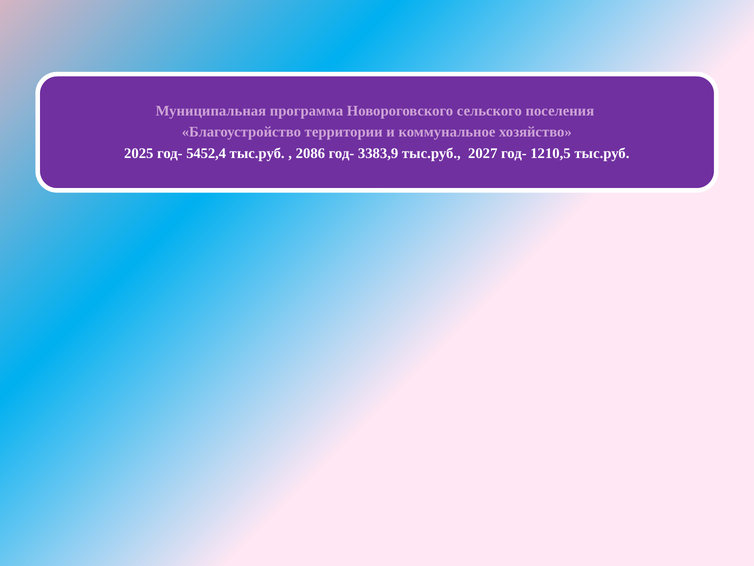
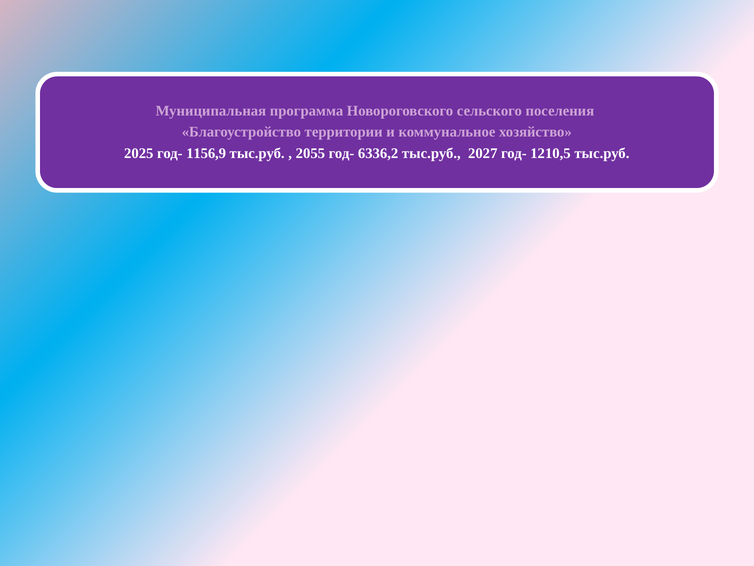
5452,4: 5452,4 -> 1156,9
2086: 2086 -> 2055
3383,9: 3383,9 -> 6336,2
